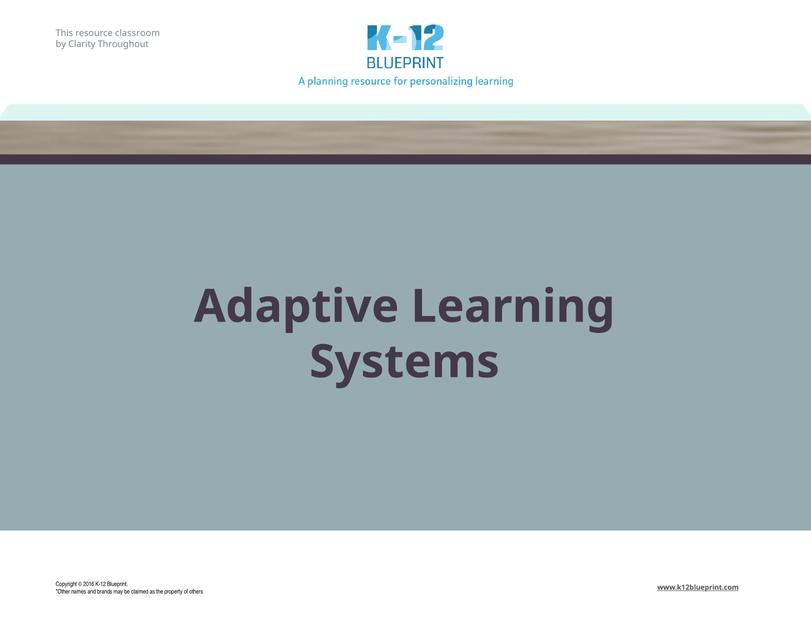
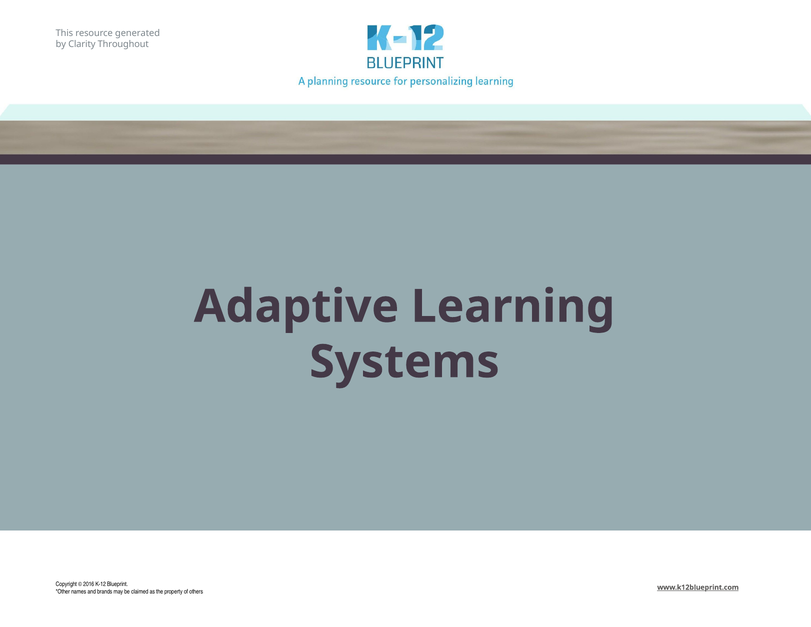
classroom: classroom -> generated
